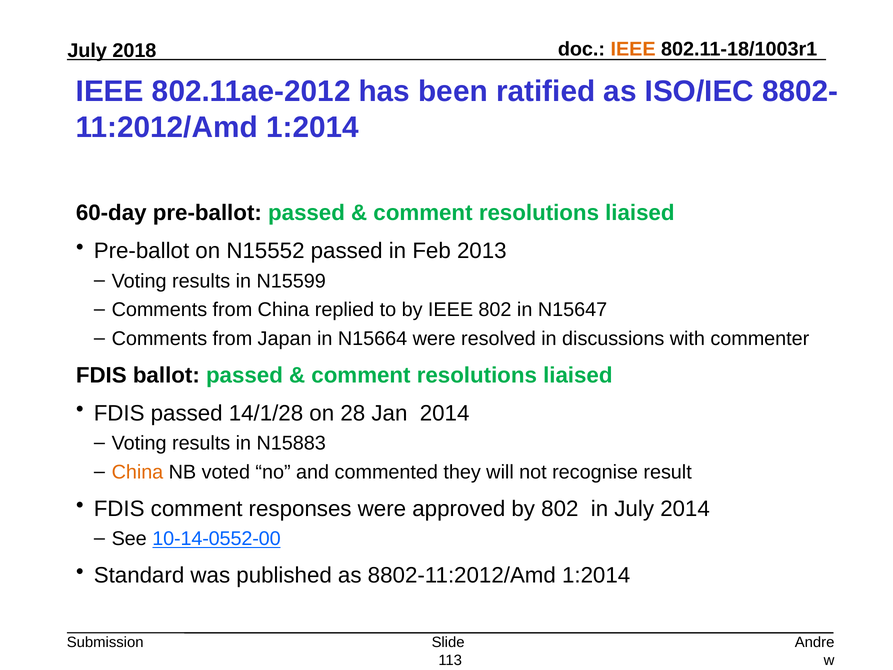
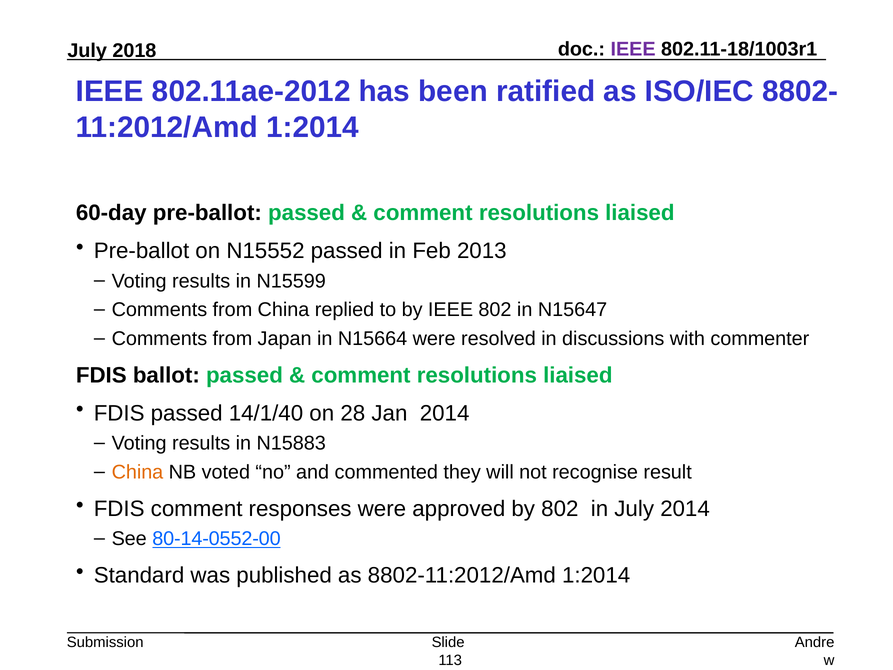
IEEE at (633, 49) colour: orange -> purple
14/1/28: 14/1/28 -> 14/1/40
10-14-0552-00: 10-14-0552-00 -> 80-14-0552-00
